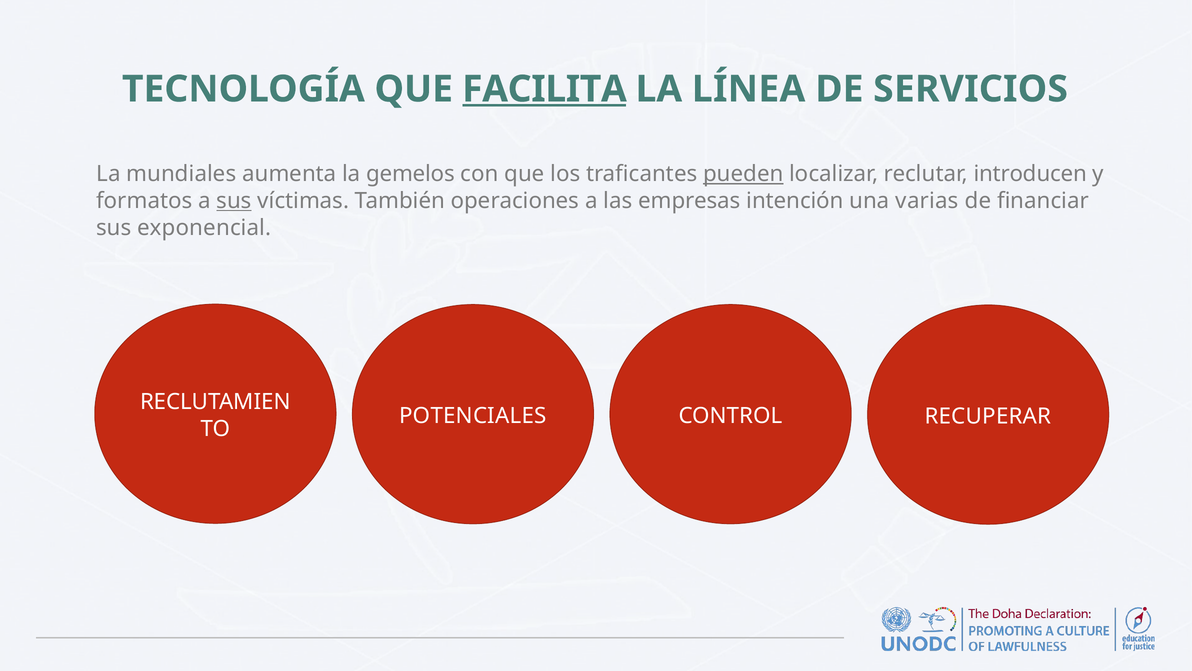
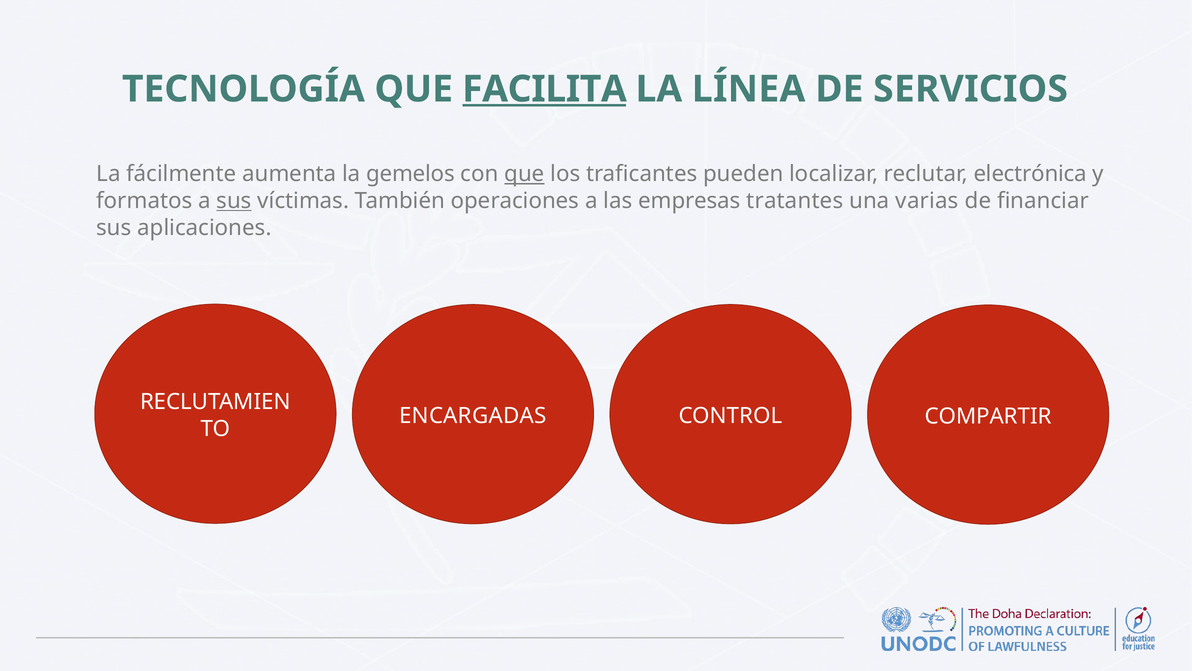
mundiales: mundiales -> fácilmente
que at (524, 174) underline: none -> present
pueden underline: present -> none
introducen: introducen -> electrónica
intención: intención -> tratantes
exponencial: exponencial -> aplicaciones
POTENCIALES: POTENCIALES -> ENCARGADAS
RECUPERAR: RECUPERAR -> COMPARTIR
